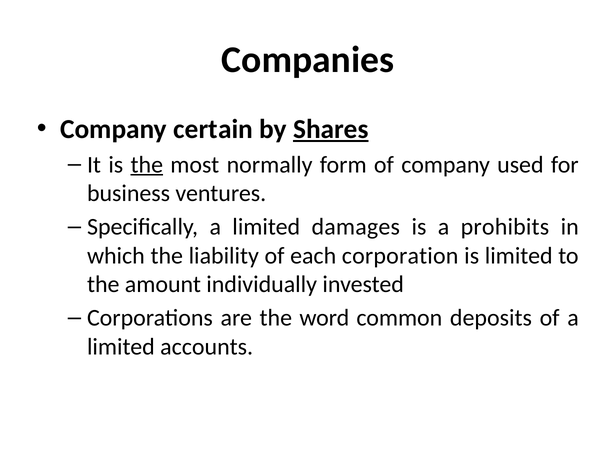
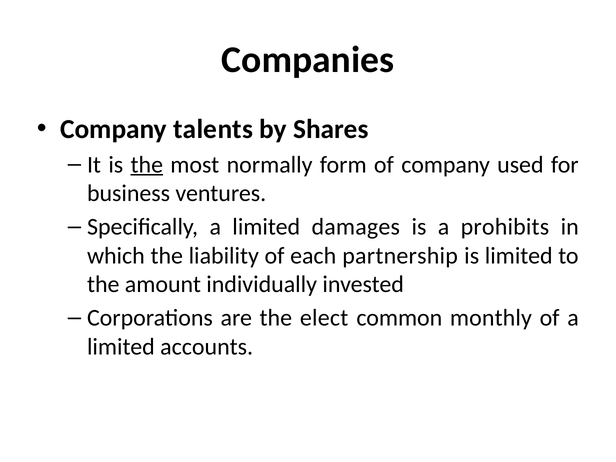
certain: certain -> talents
Shares underline: present -> none
corporation: corporation -> partnership
word: word -> elect
deposits: deposits -> monthly
